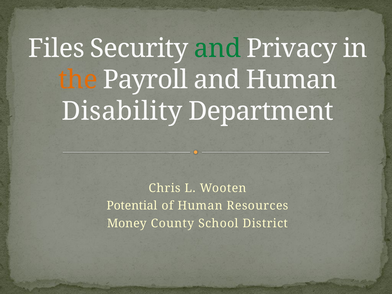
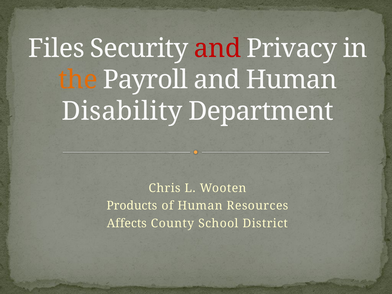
and at (218, 48) colour: green -> red
Potential: Potential -> Products
Money: Money -> Affects
